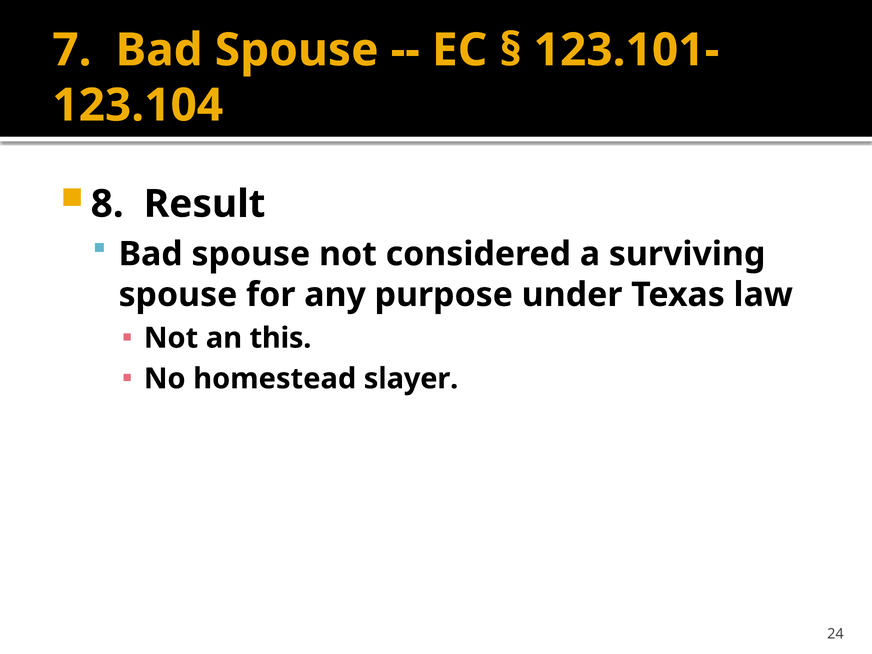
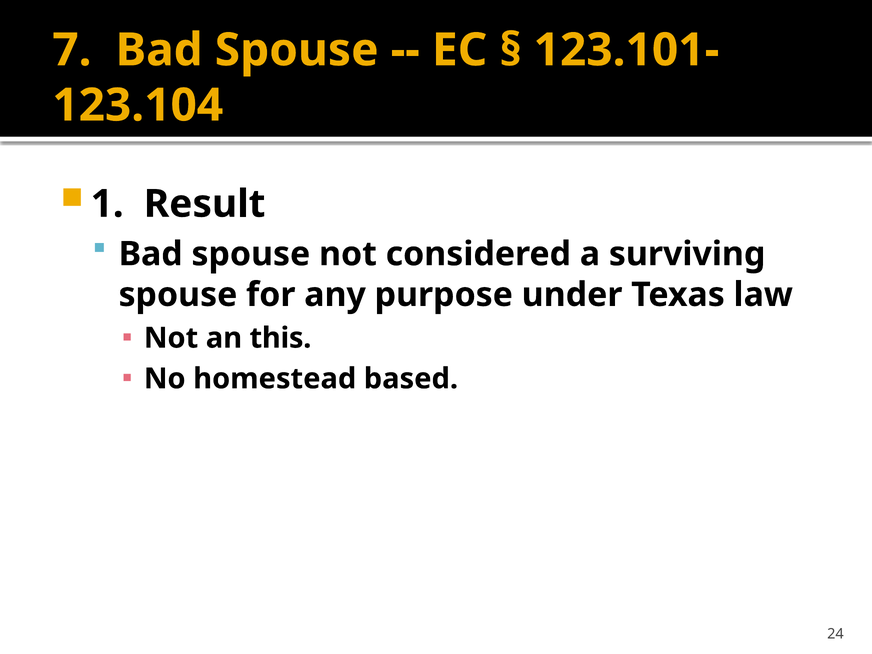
8: 8 -> 1
slayer: slayer -> based
